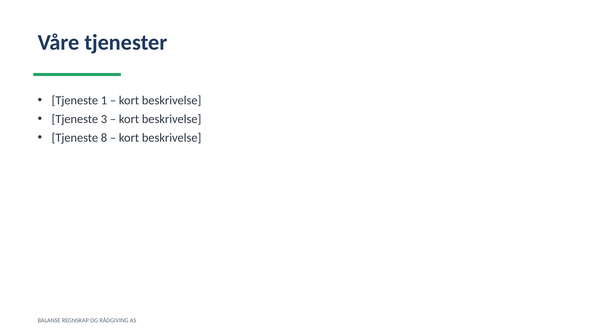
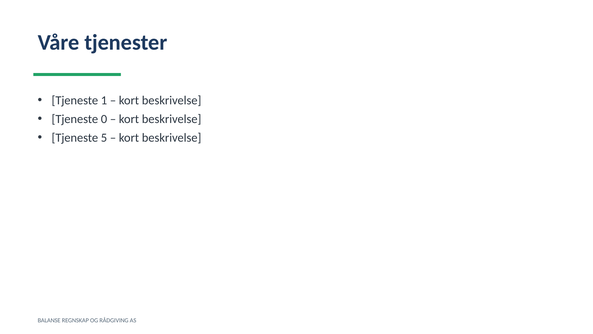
3: 3 -> 0
8: 8 -> 5
